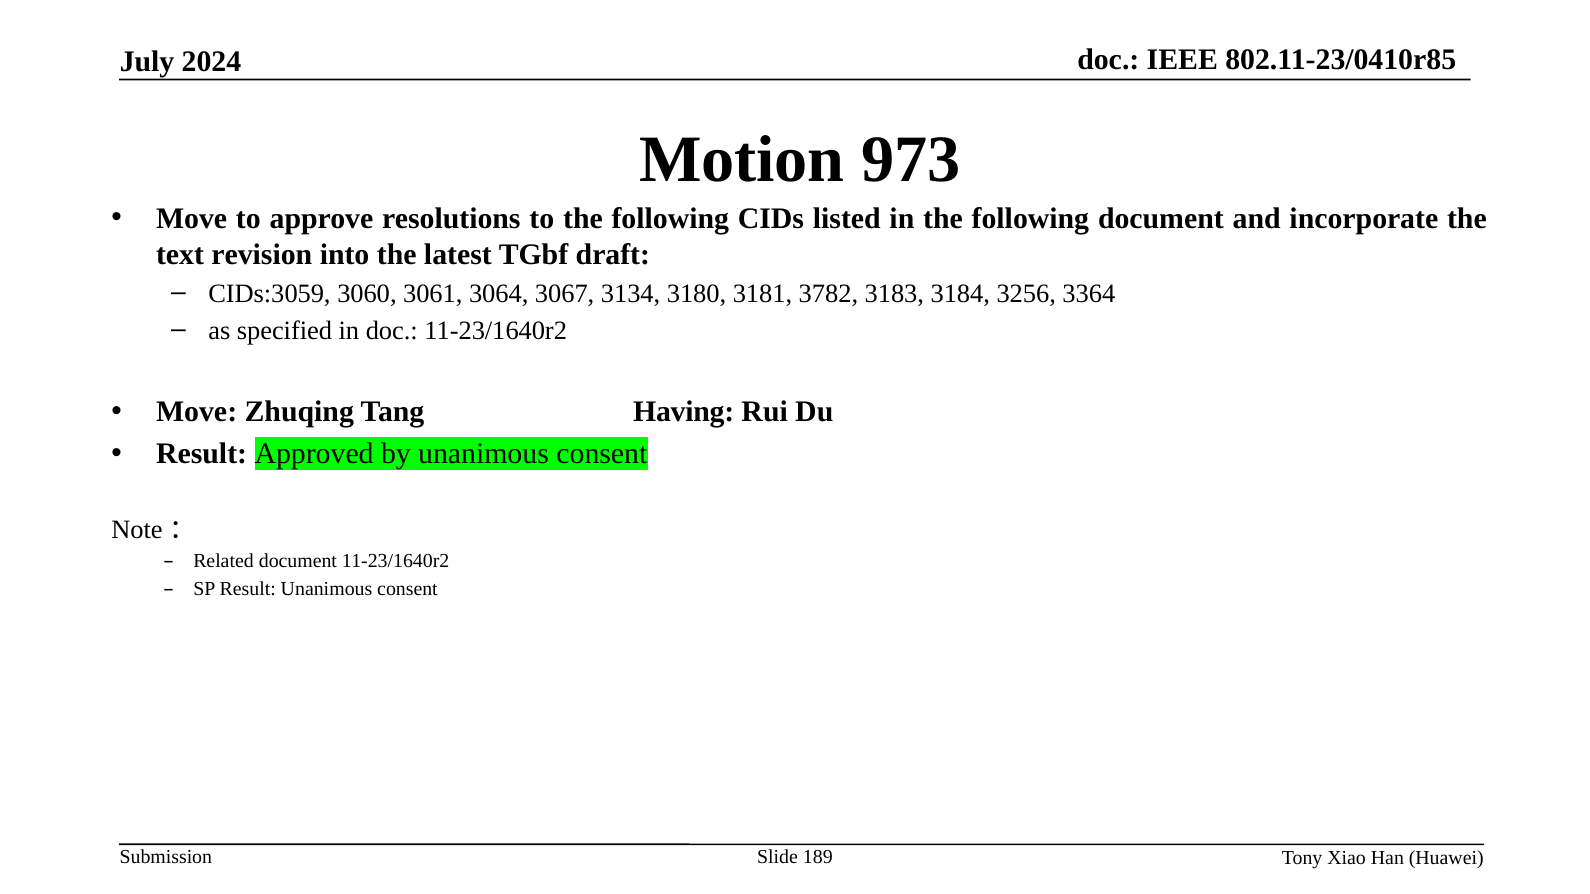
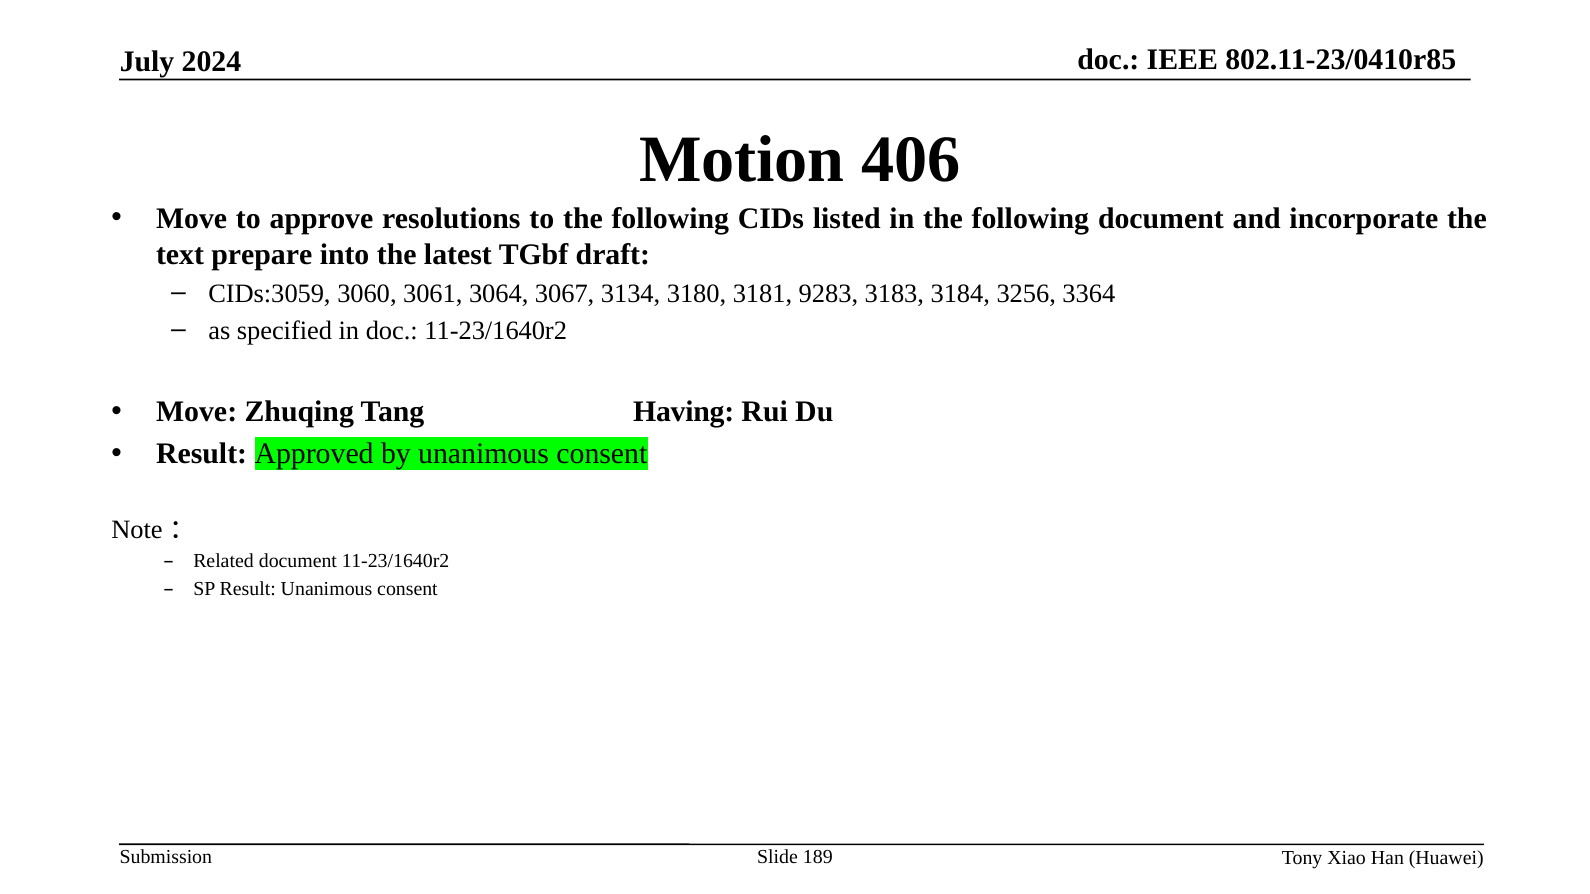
973: 973 -> 406
revision: revision -> prepare
3782: 3782 -> 9283
